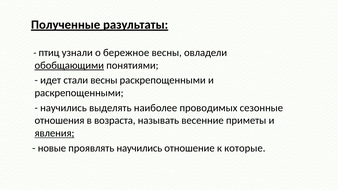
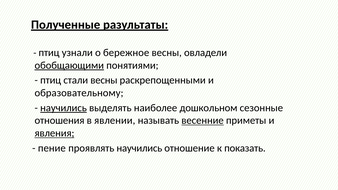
идет at (51, 80): идет -> птиц
раскрепощенными at (79, 93): раскрепощенными -> образовательному
научились at (64, 108) underline: none -> present
проводимых: проводимых -> дошкольном
возраста: возраста -> явлении
весенние underline: none -> present
новые: новые -> пение
которые: которые -> показать
